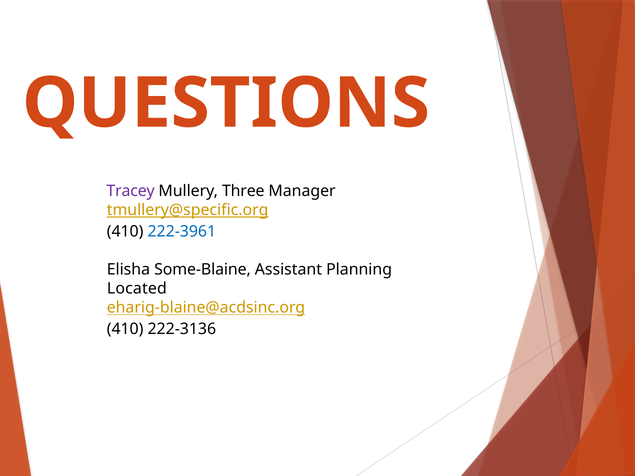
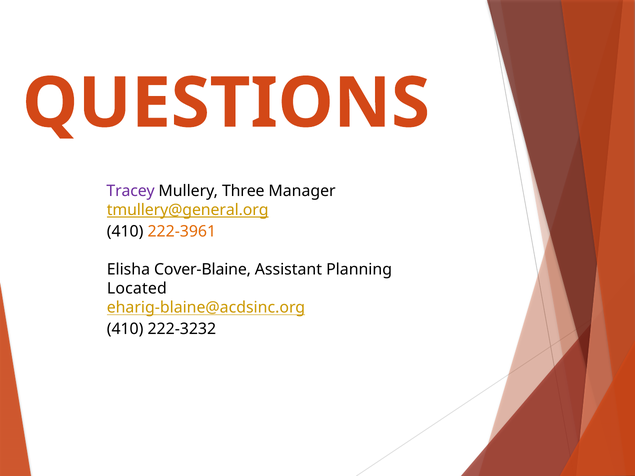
tmullery@specific.org: tmullery@specific.org -> tmullery@general.org
222-3961 colour: blue -> orange
Some-Blaine: Some-Blaine -> Cover-Blaine
222-3136: 222-3136 -> 222-3232
